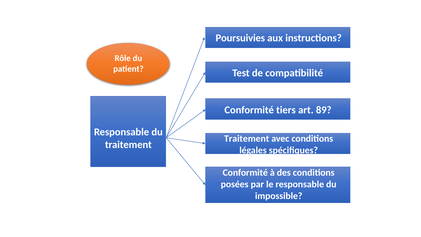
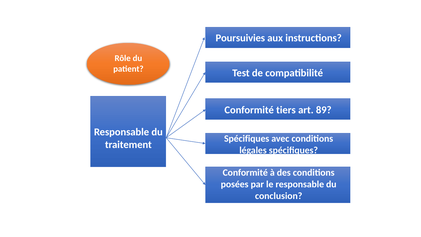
Traitement at (247, 139): Traitement -> Spécifiques
impossible: impossible -> conclusion
